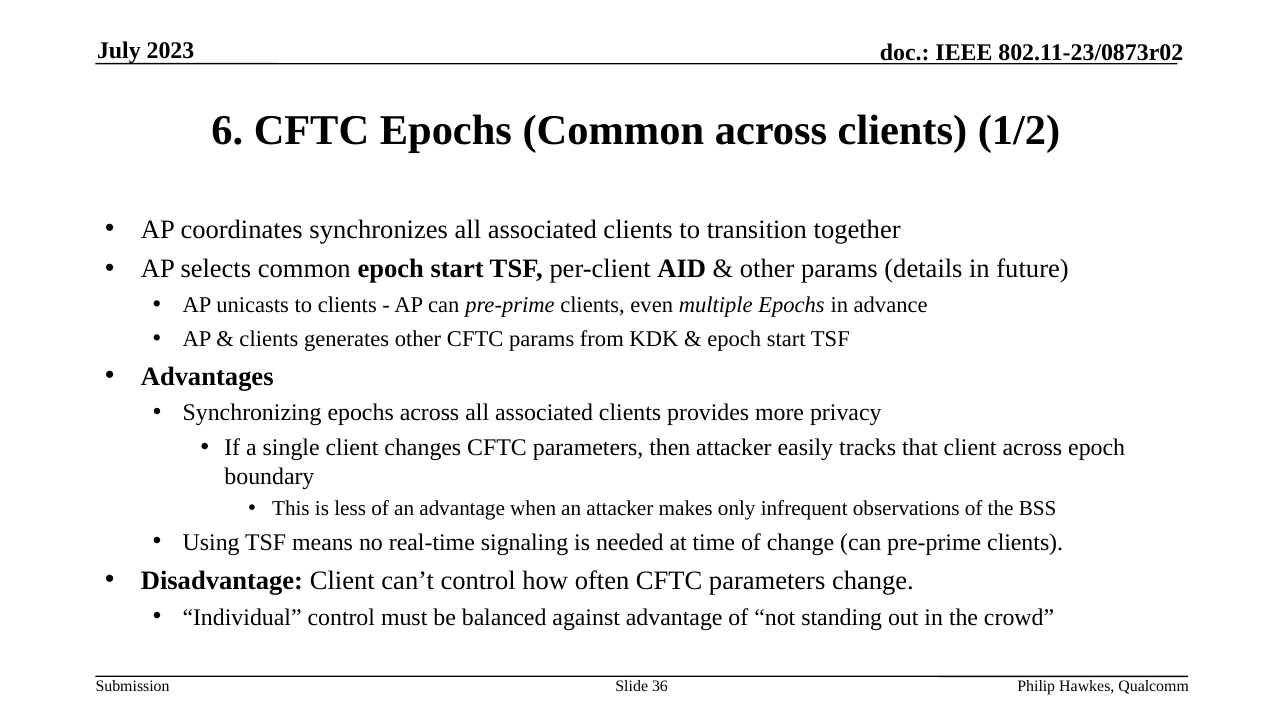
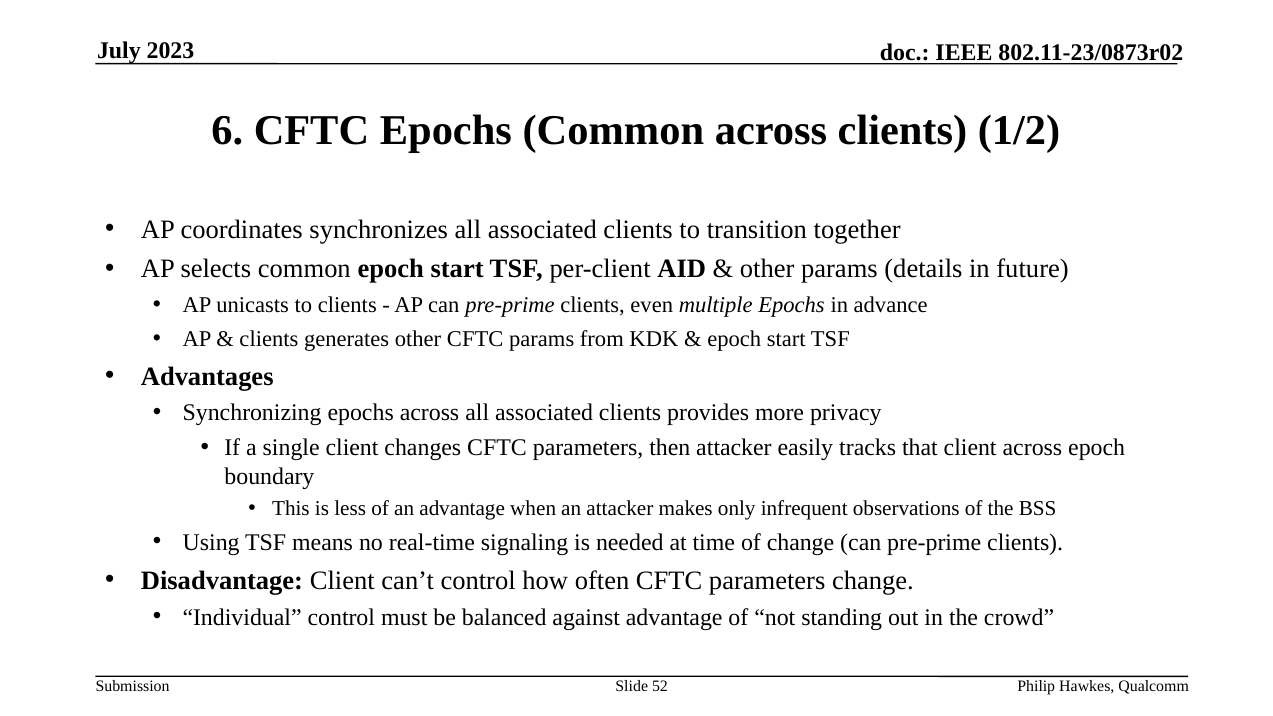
36: 36 -> 52
